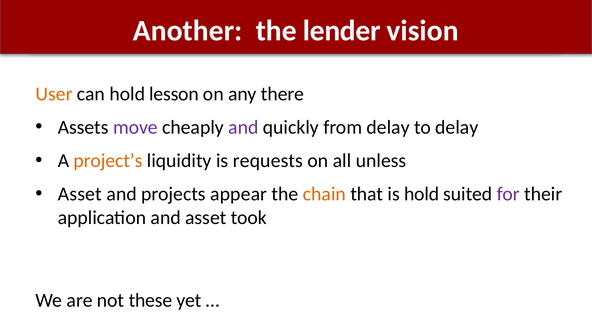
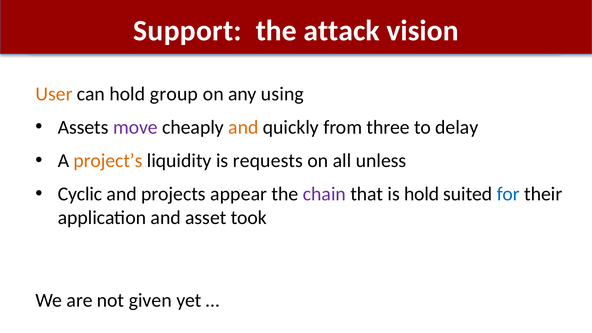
Another: Another -> Support
lender: lender -> attack
lesson: lesson -> group
there: there -> using
and at (243, 127) colour: purple -> orange
from delay: delay -> three
Asset at (80, 194): Asset -> Cyclic
chain colour: orange -> purple
for colour: purple -> blue
these: these -> given
